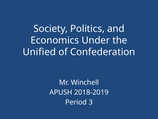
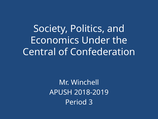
Unified: Unified -> Central
